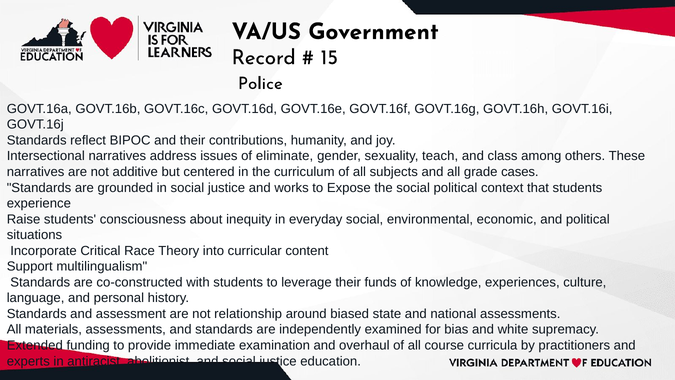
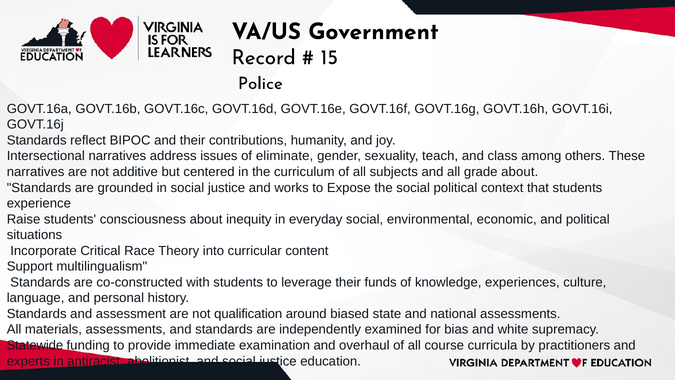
grade cases: cases -> about
relationship: relationship -> qualification
Extended: Extended -> Statewide
